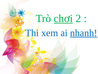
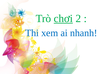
nhanh underline: present -> none
